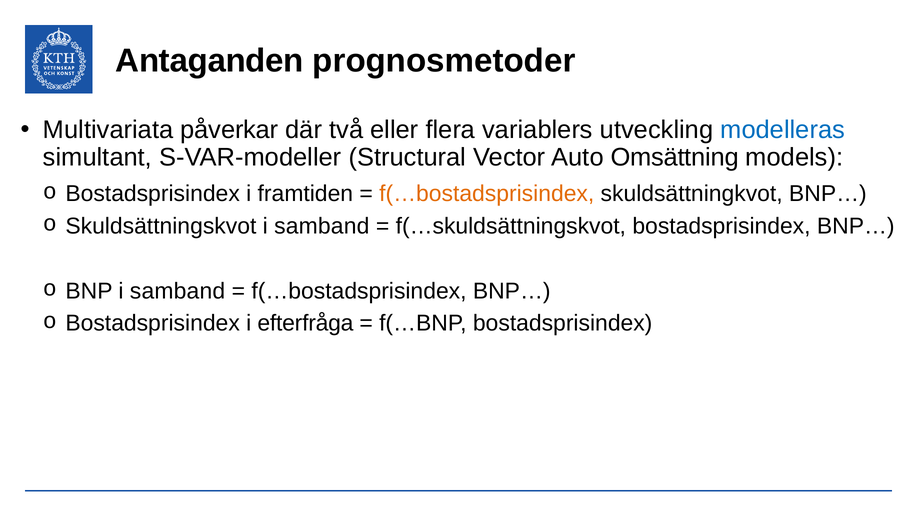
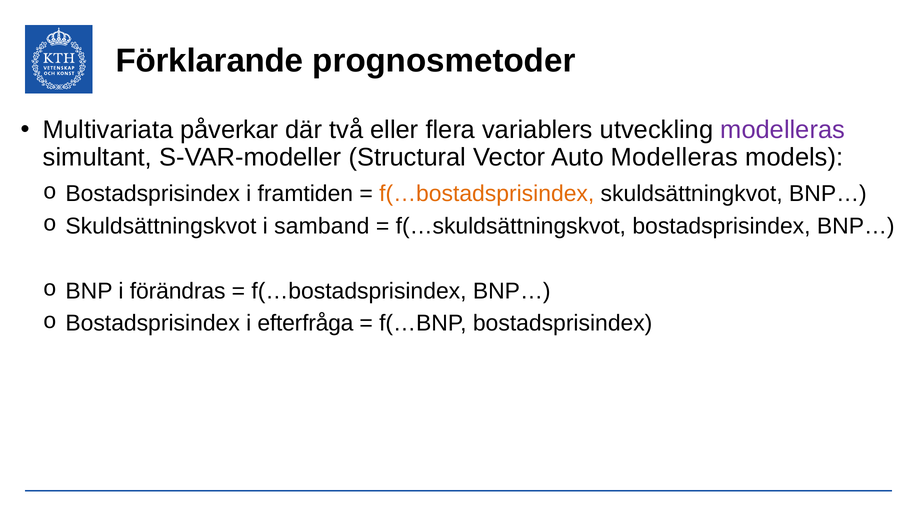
Antaganden: Antaganden -> Förklarande
modelleras at (783, 130) colour: blue -> purple
Auto Omsättning: Omsättning -> Modelleras
BNP i samband: samband -> förändras
